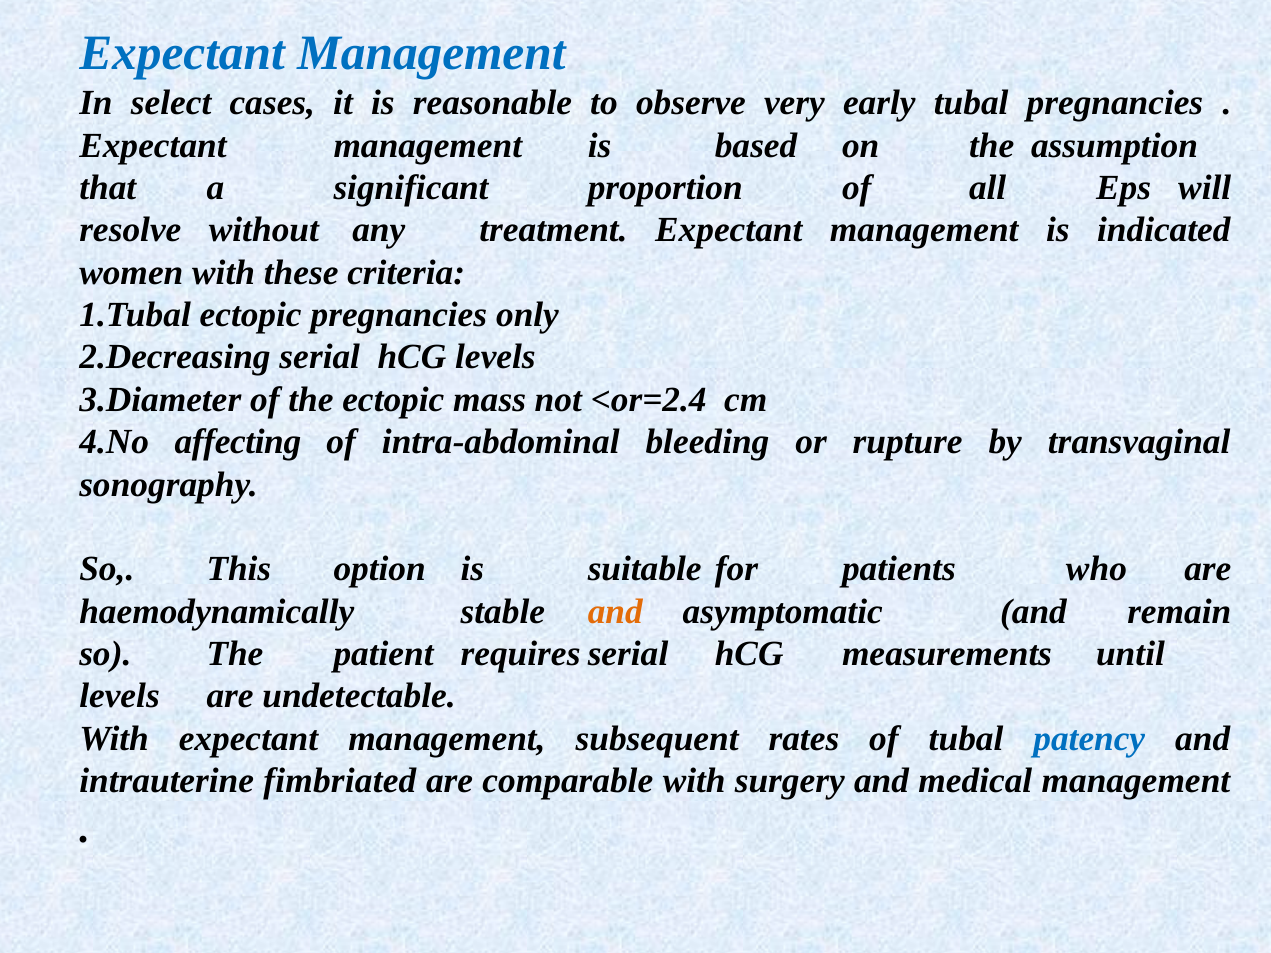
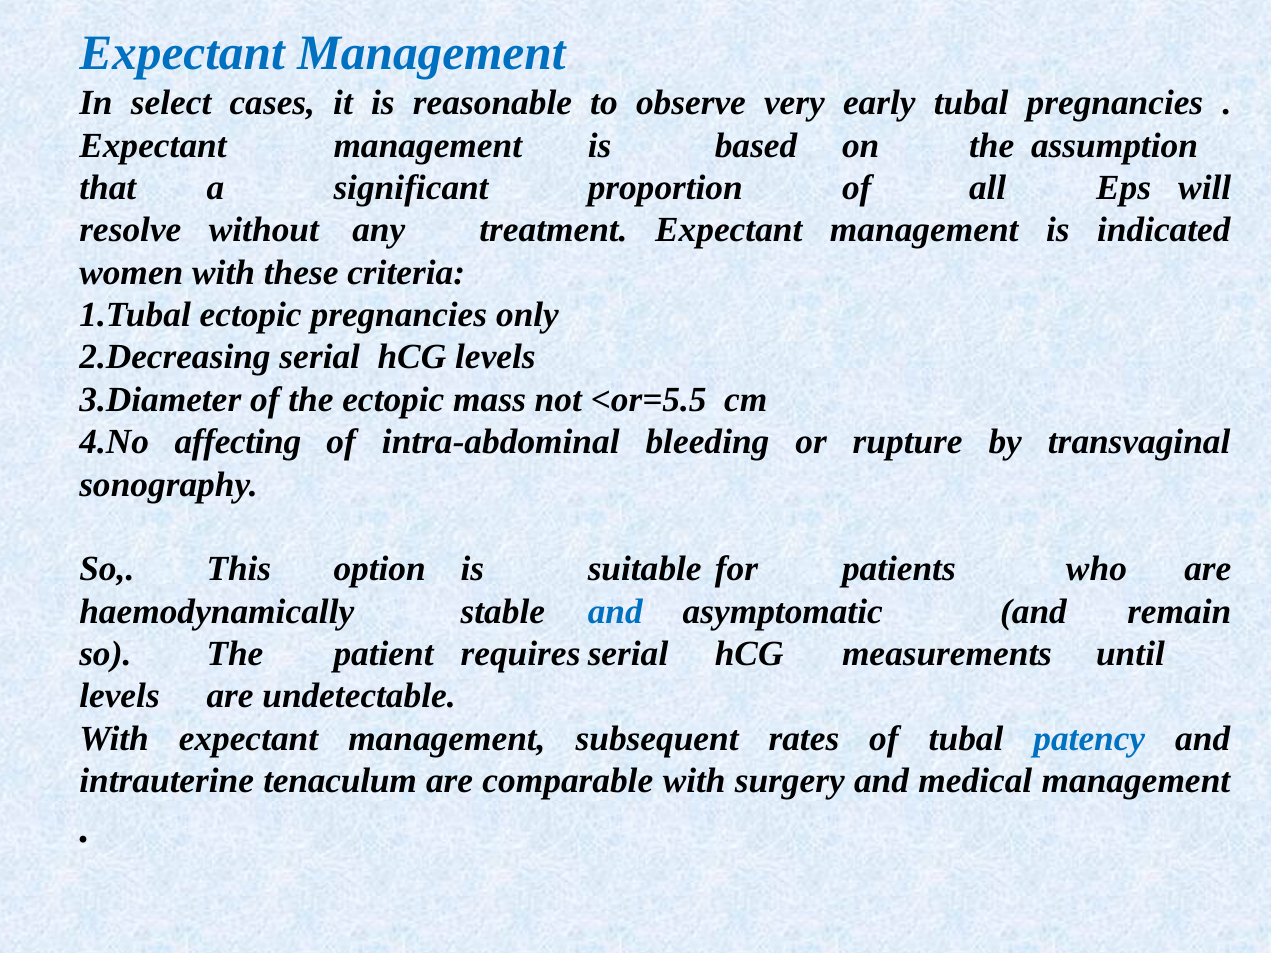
<or=2.4: <or=2.4 -> <or=5.5
and at (615, 612) colour: orange -> blue
fimbriated: fimbriated -> tenaculum
